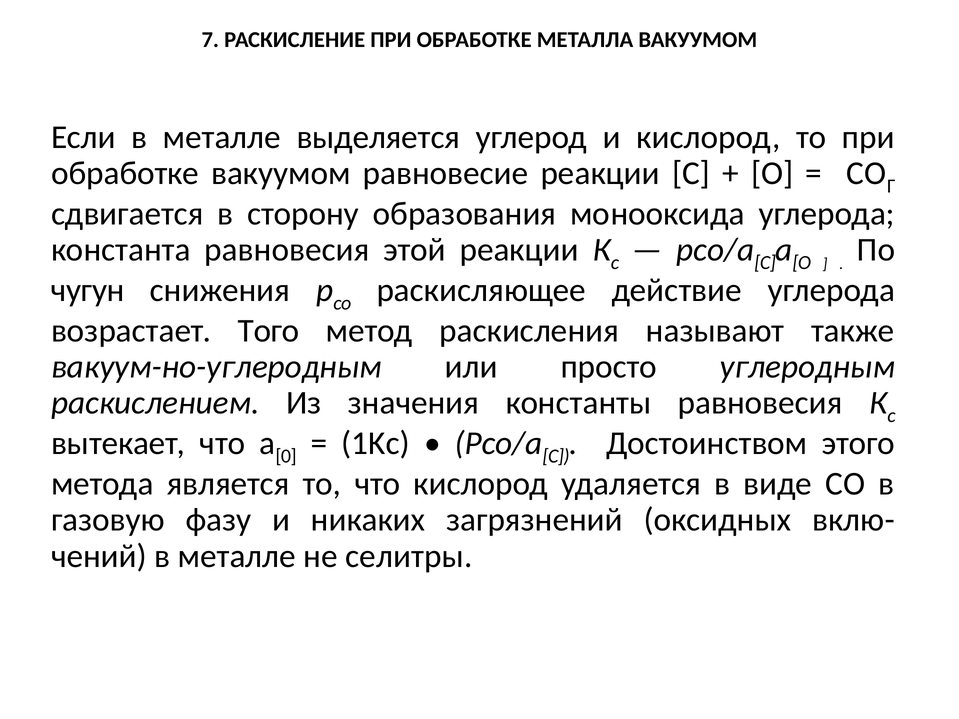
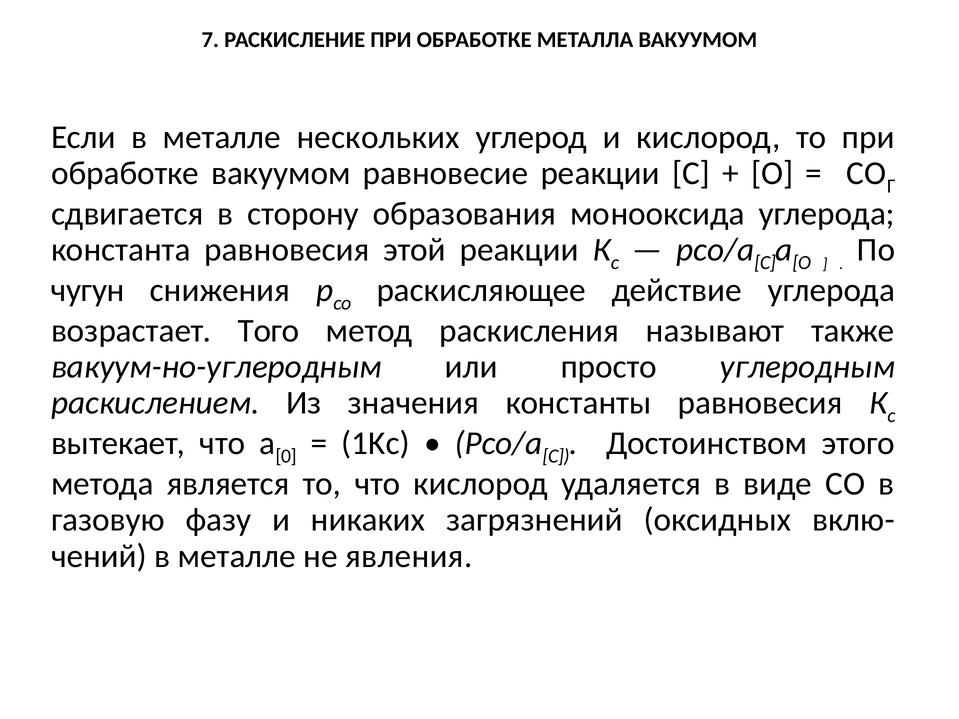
выделяется: выделяется -> нескольких
селитры: селитры -> явления
